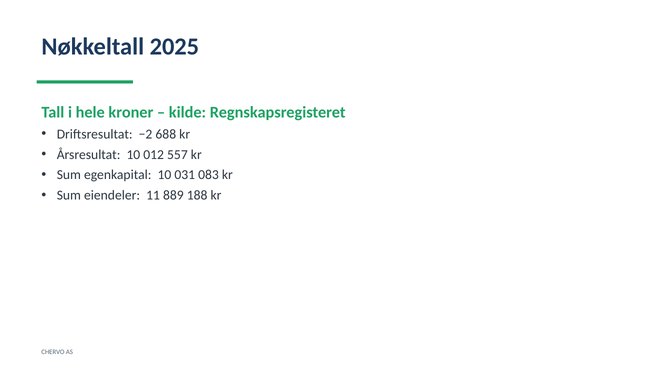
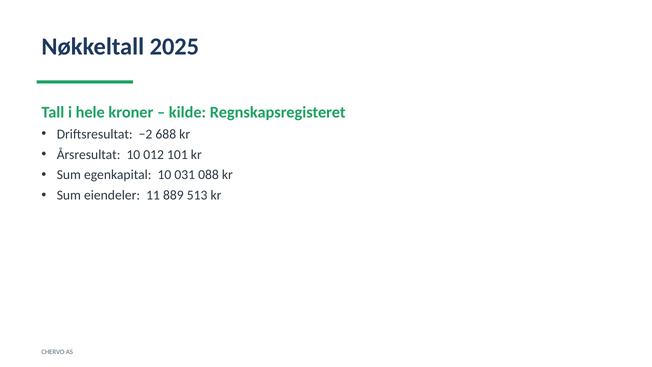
557: 557 -> 101
083: 083 -> 088
188: 188 -> 513
